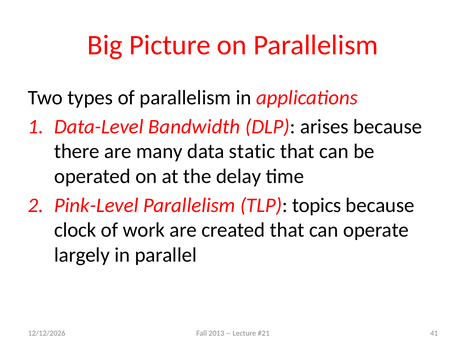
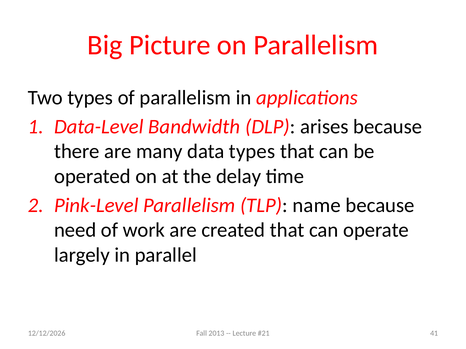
data static: static -> types
topics: topics -> name
clock: clock -> need
